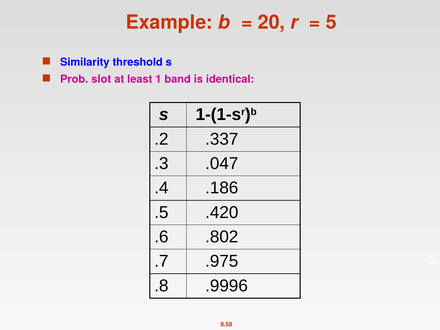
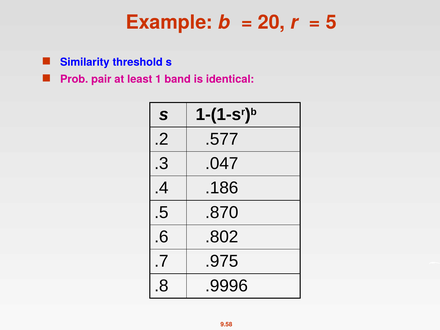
slot: slot -> pair
.337: .337 -> .577
.420: .420 -> .870
